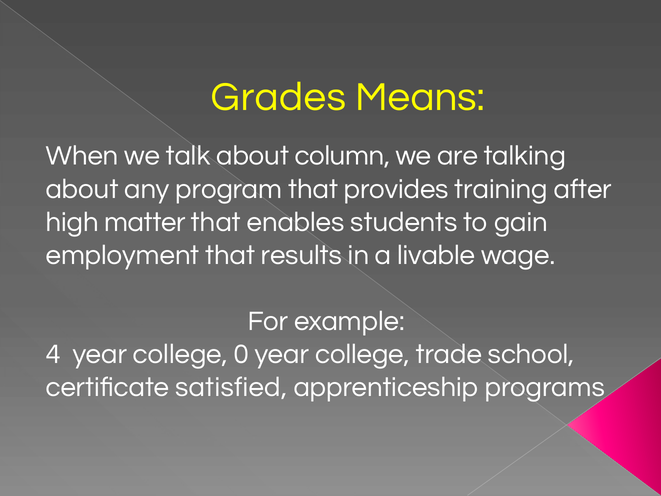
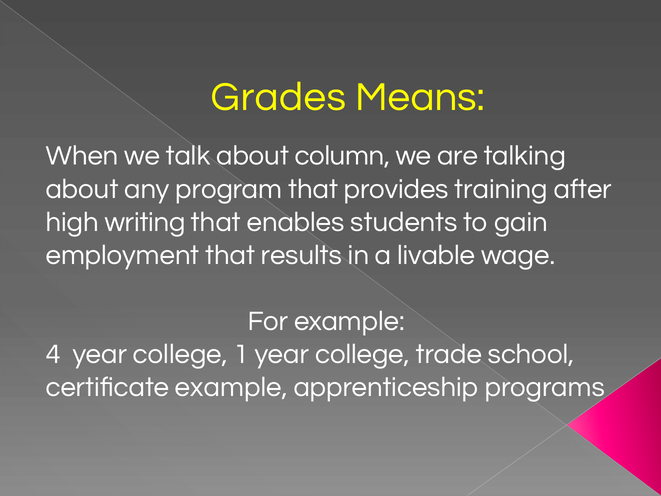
matter: matter -> writing
0: 0 -> 1
certificate satisfied: satisfied -> example
